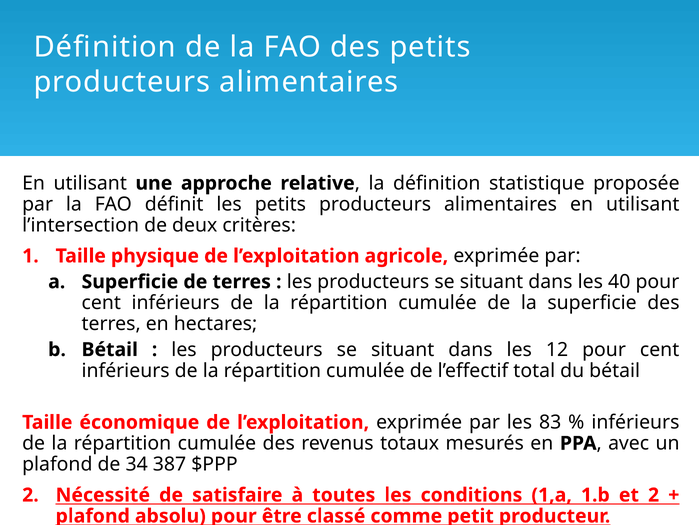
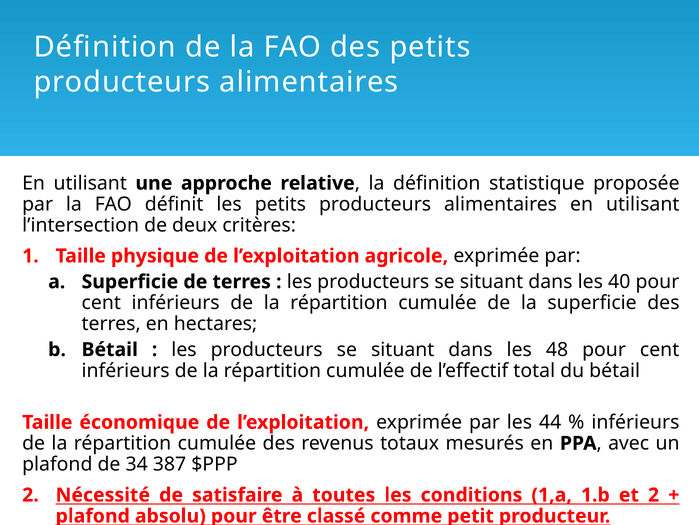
12: 12 -> 48
83: 83 -> 44
